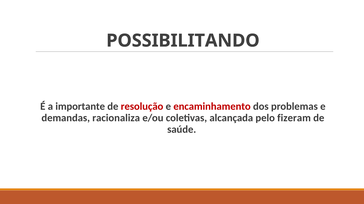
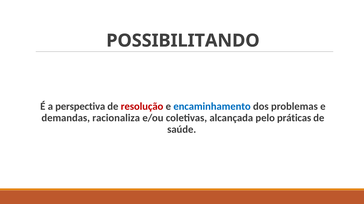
importante: importante -> perspectiva
encaminhamento colour: red -> blue
fizeram: fizeram -> práticas
